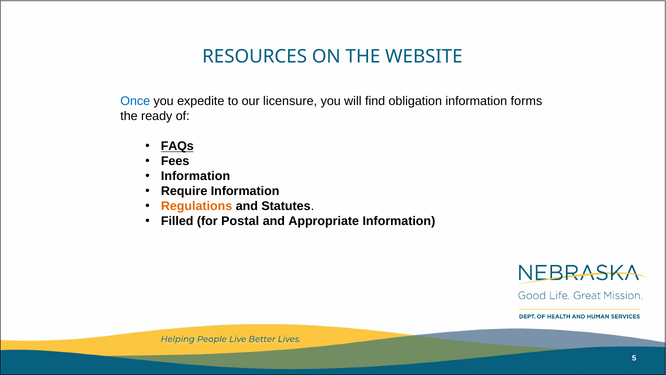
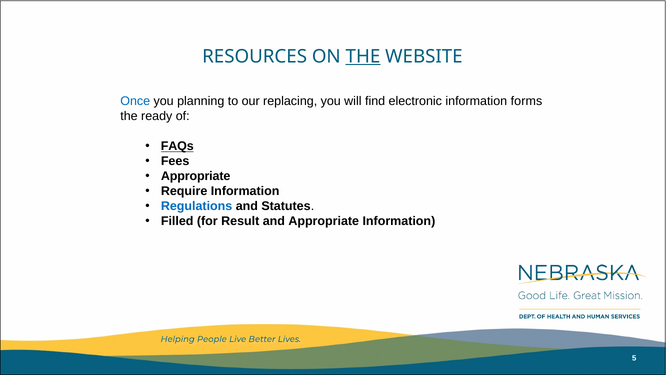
THE at (363, 56) underline: none -> present
expedite: expedite -> planning
licensure: licensure -> replacing
obligation: obligation -> electronic
Information at (196, 176): Information -> Appropriate
Regulations colour: orange -> blue
Postal: Postal -> Result
